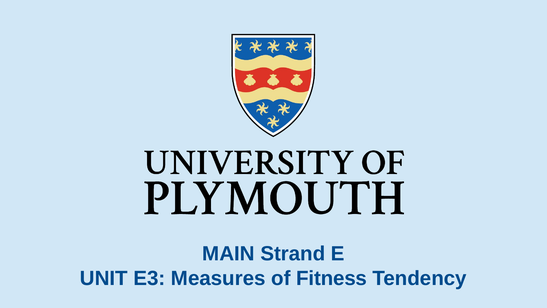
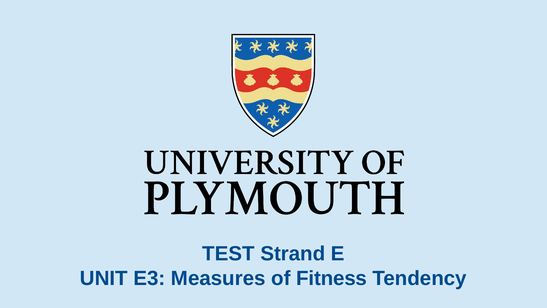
MAIN: MAIN -> TEST
